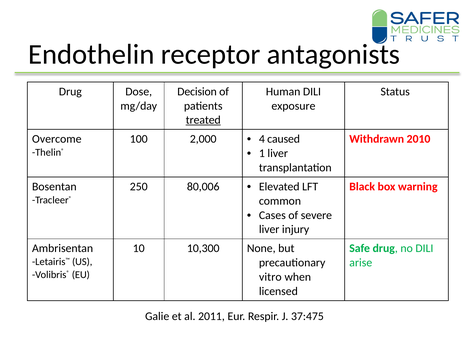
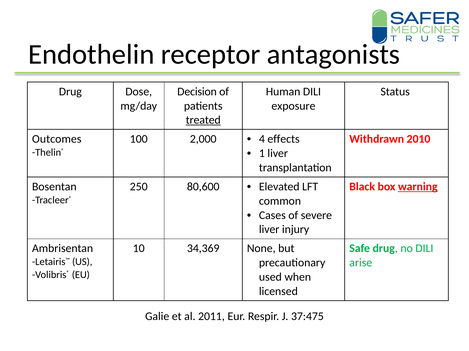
Overcome: Overcome -> Outcomes
caused: caused -> effects
80,006: 80,006 -> 80,600
warning underline: none -> present
10,300: 10,300 -> 34,369
vitro: vitro -> used
